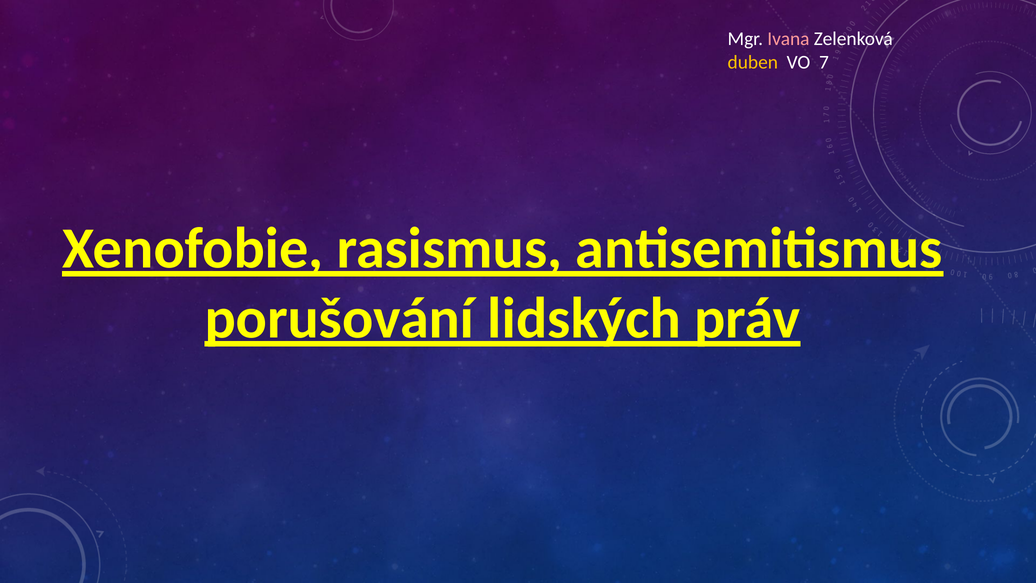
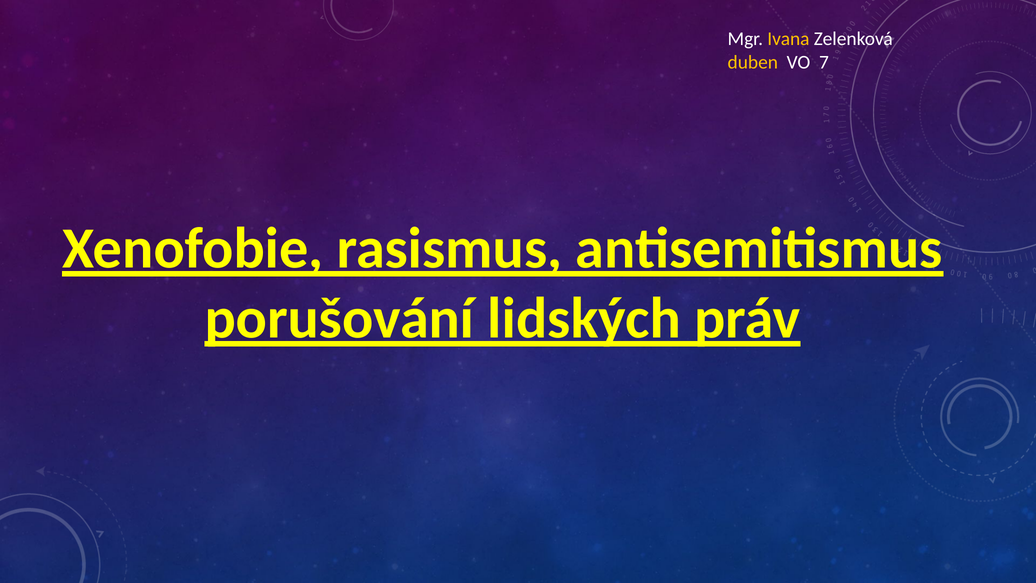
Ivana colour: pink -> yellow
